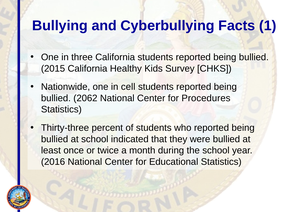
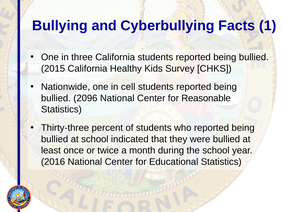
2062: 2062 -> 2096
Procedures: Procedures -> Reasonable
